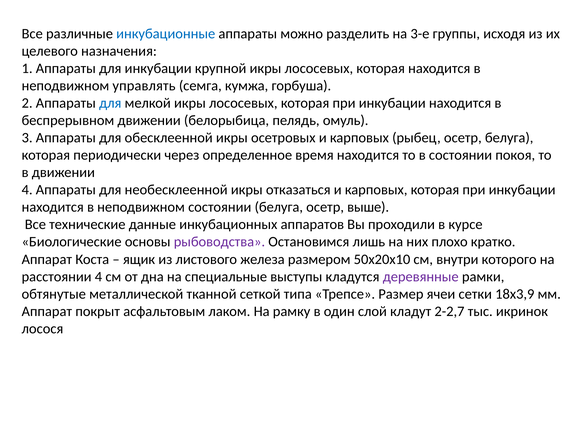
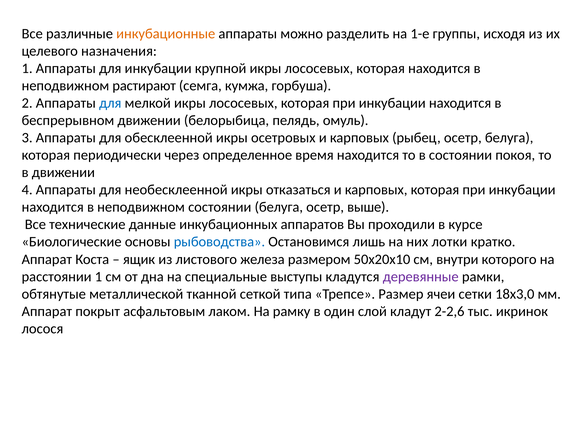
инкубационные colour: blue -> orange
3-е: 3-е -> 1-е
управлять: управлять -> растирают
рыбоводства colour: purple -> blue
плохо: плохо -> лотки
расстоянии 4: 4 -> 1
18х3,9: 18х3,9 -> 18х3,0
2-2,7: 2-2,7 -> 2-2,6
